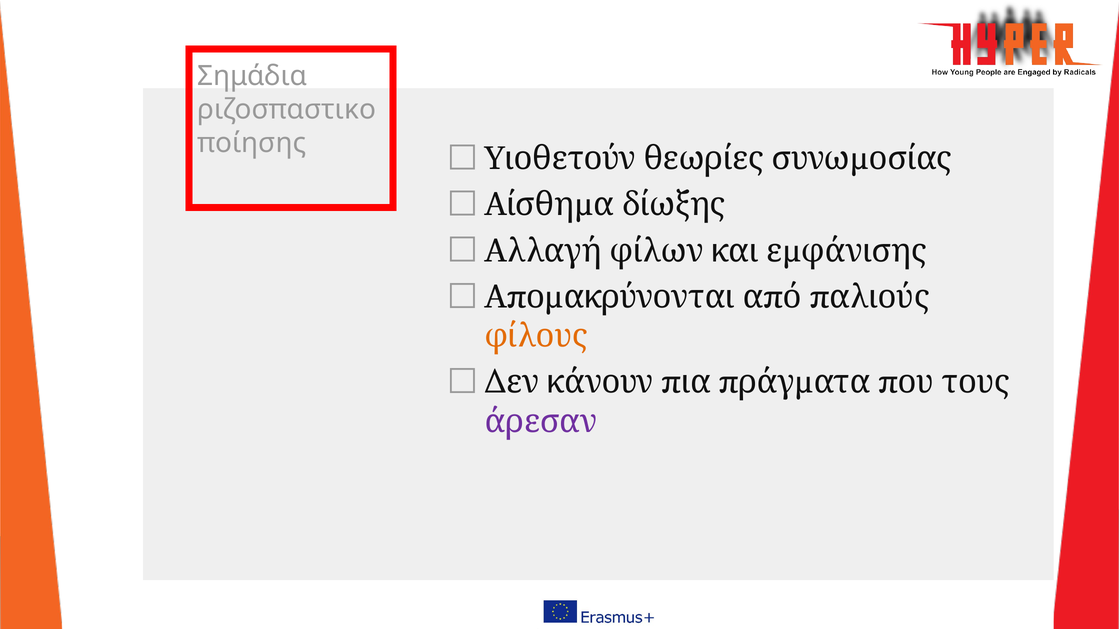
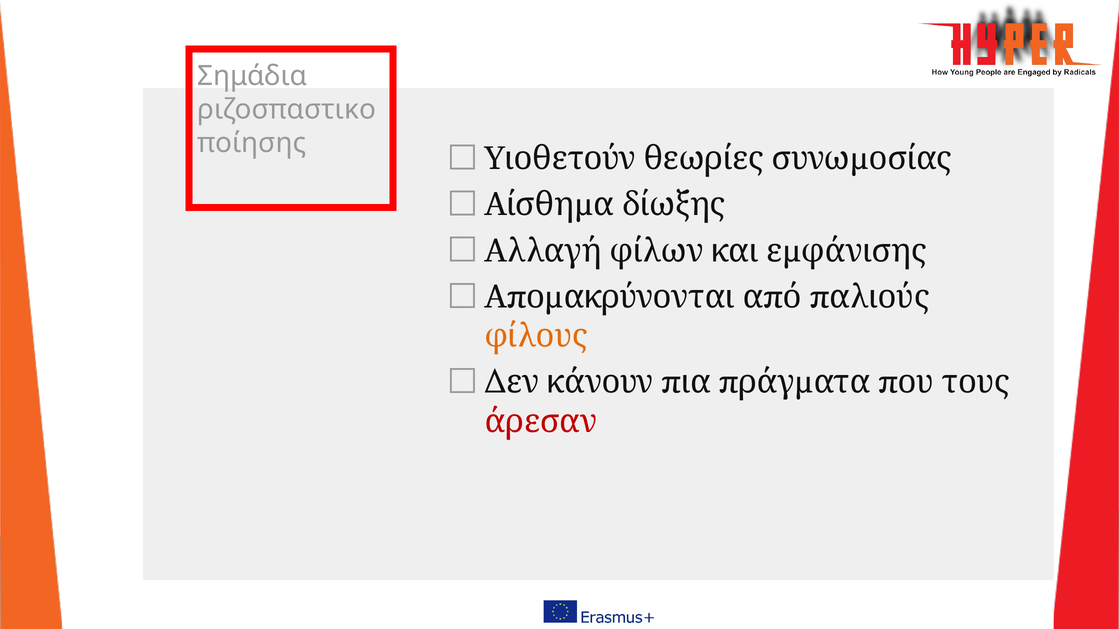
άρεσαν colour: purple -> red
